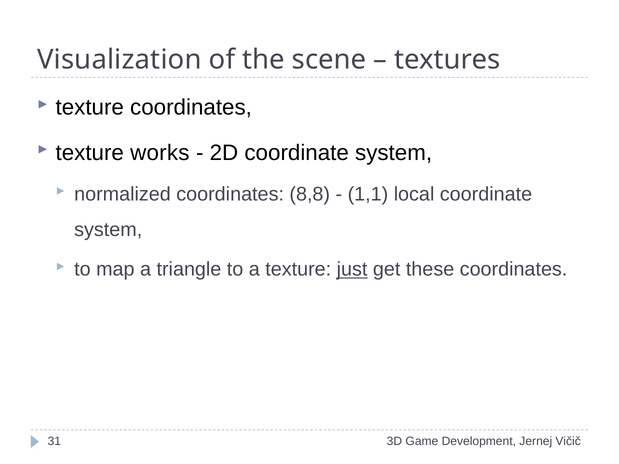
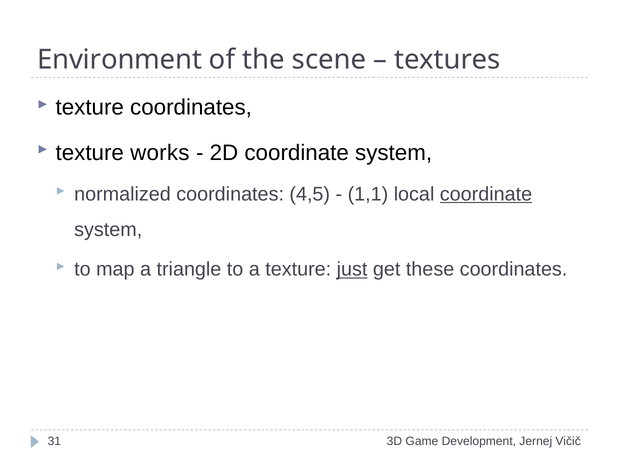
Visualization: Visualization -> Environment
8,8: 8,8 -> 4,5
coordinate at (486, 194) underline: none -> present
